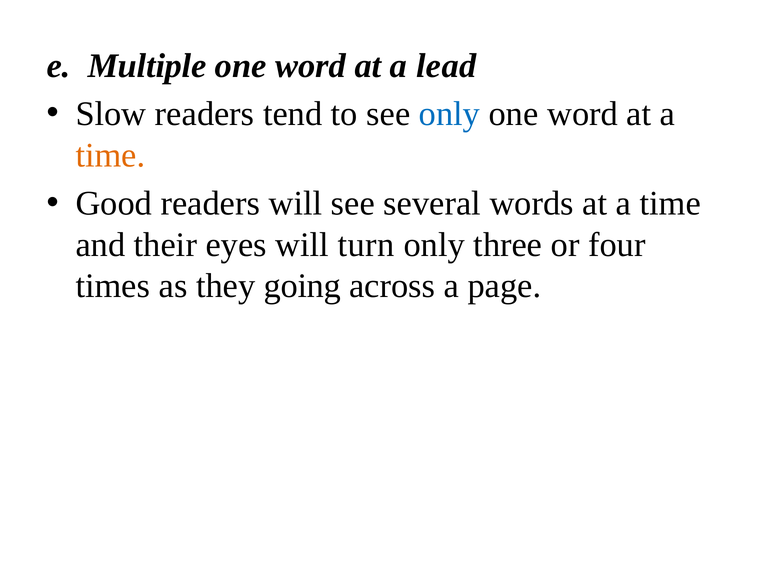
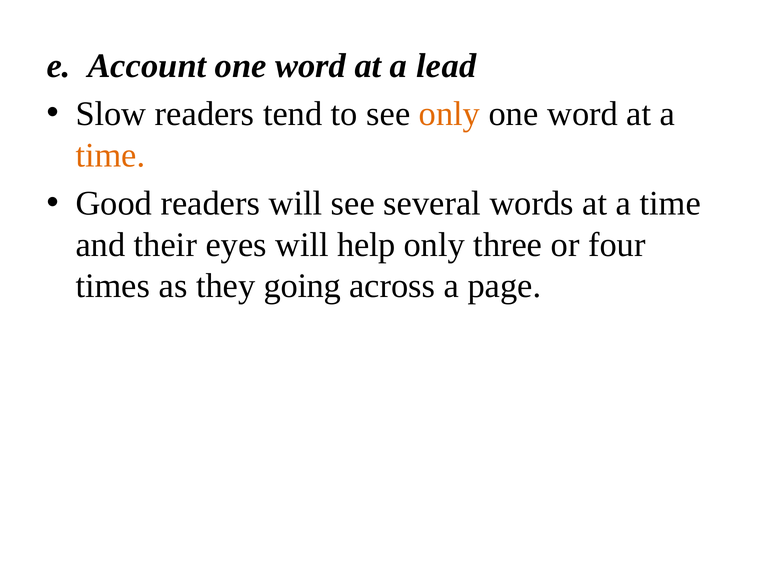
Multiple: Multiple -> Account
only at (449, 114) colour: blue -> orange
turn: turn -> help
